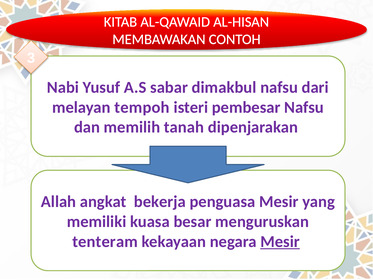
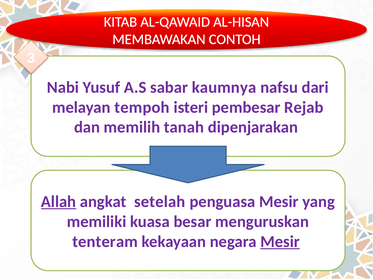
dimakbul: dimakbul -> kaumnya
pembesar Nafsu: Nafsu -> Rejab
Allah underline: none -> present
bekerja: bekerja -> setelah
